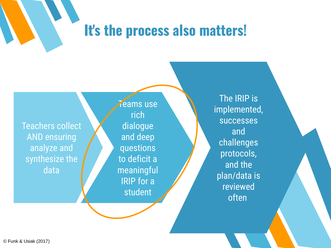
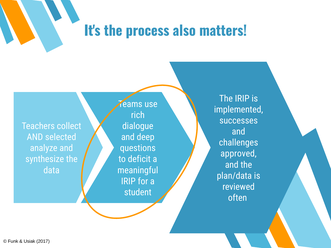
ensuring: ensuring -> selected
protocols: protocols -> approved
